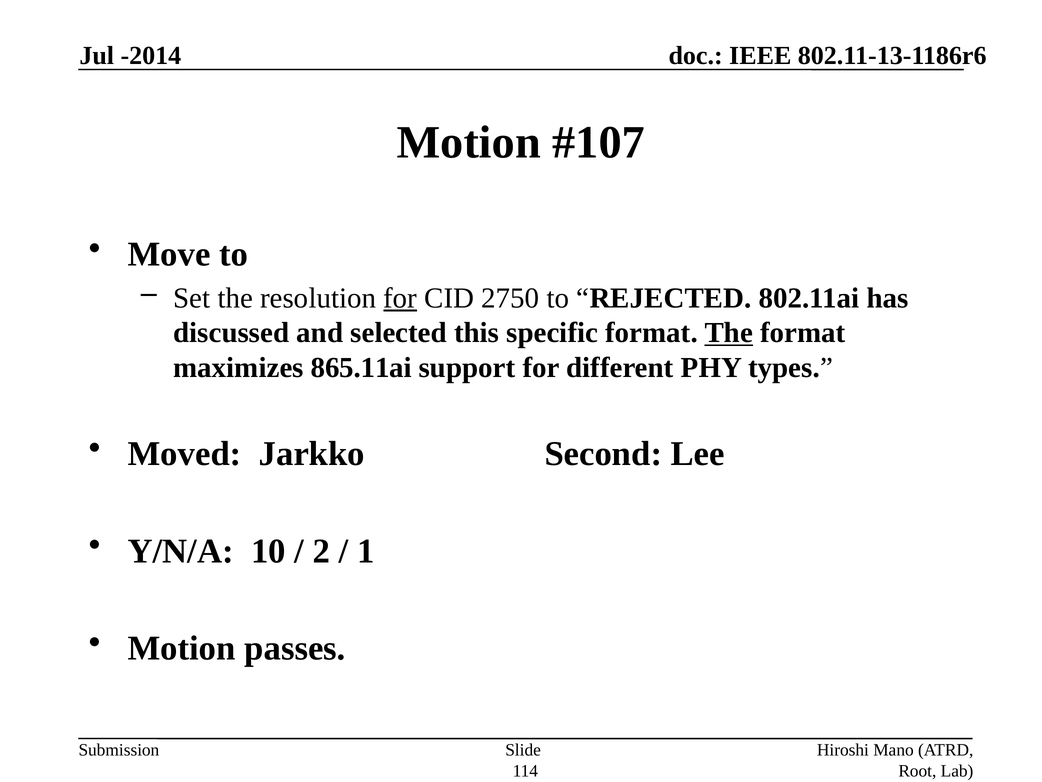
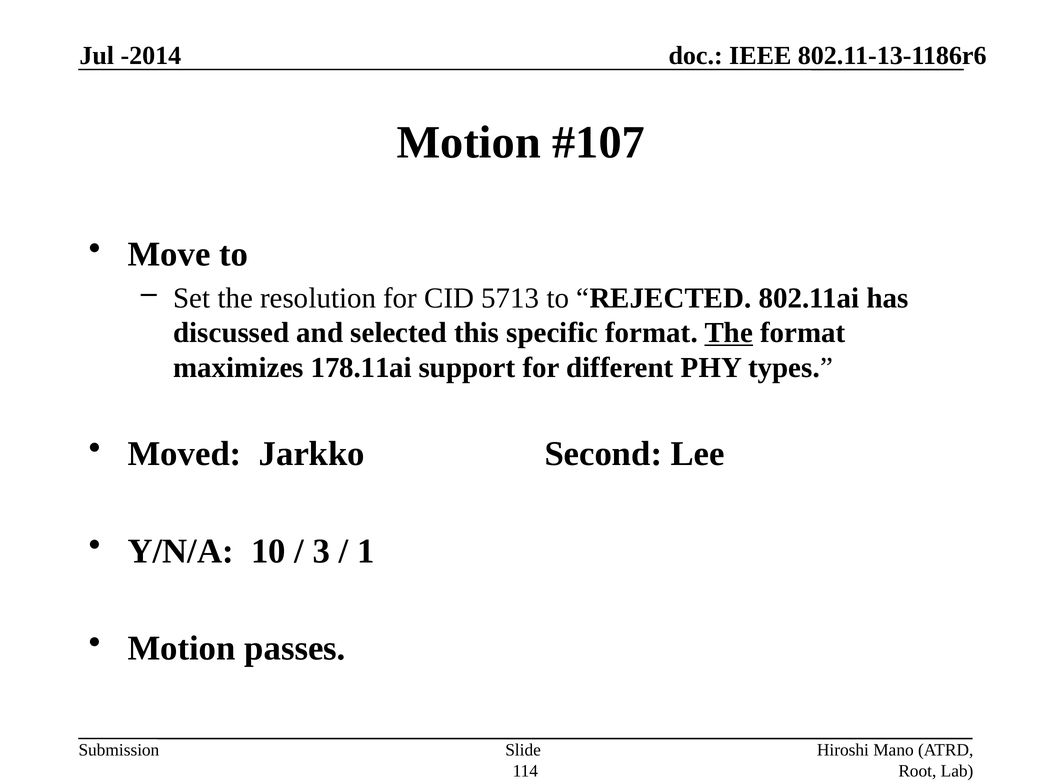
for at (400, 298) underline: present -> none
2750: 2750 -> 5713
865.11ai: 865.11ai -> 178.11ai
2: 2 -> 3
